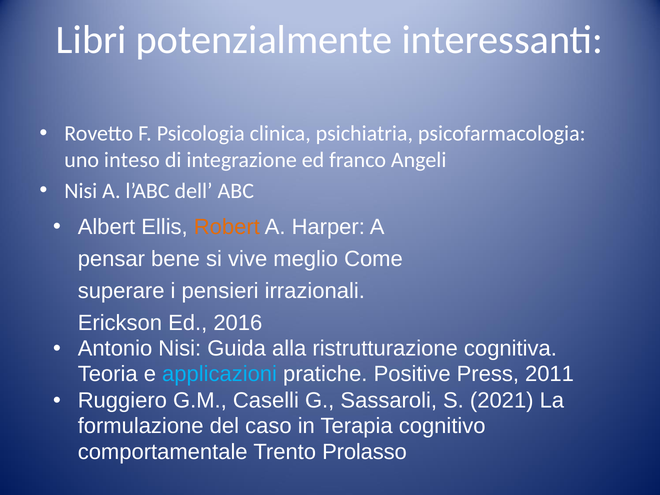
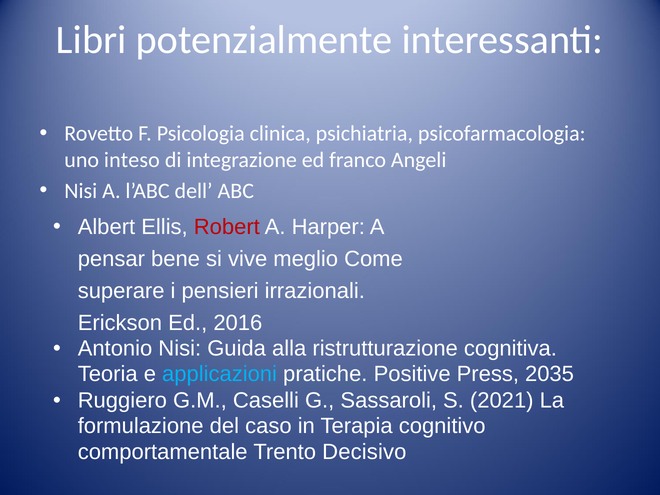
Robert colour: orange -> red
2011: 2011 -> 2035
Prolasso: Prolasso -> Decisivo
